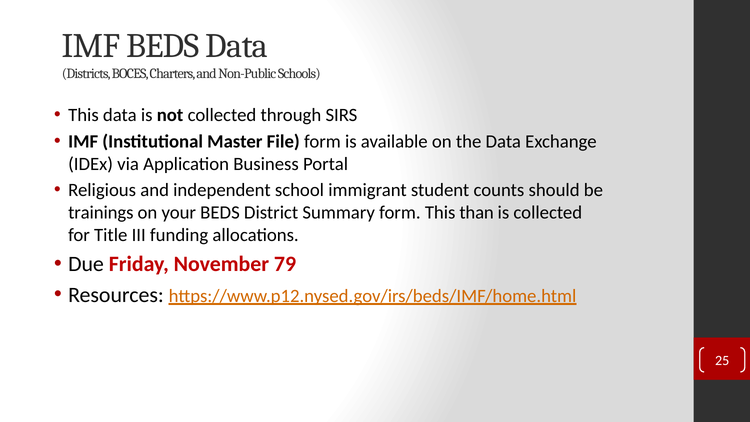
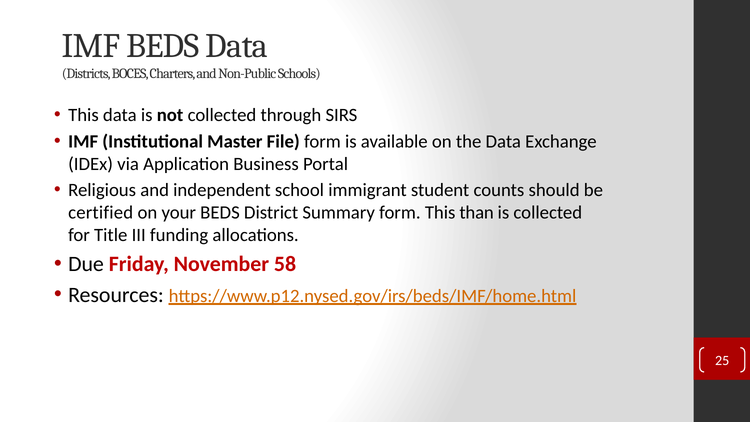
trainings: trainings -> certified
79: 79 -> 58
